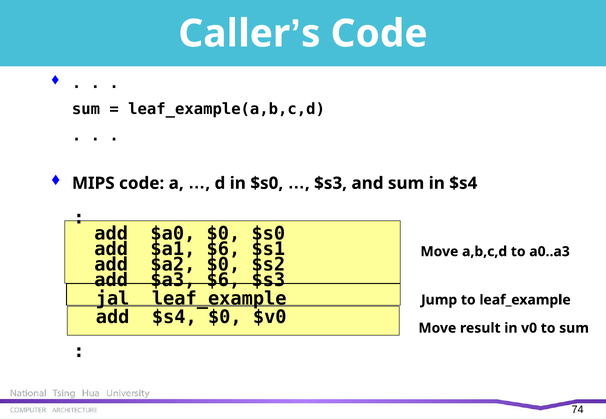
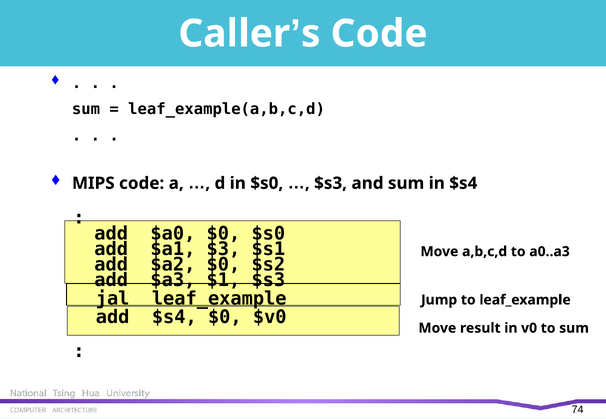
$a1 $6: $6 -> $3
$a3 $6: $6 -> $1
